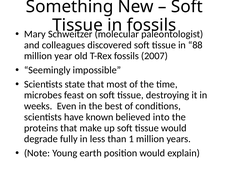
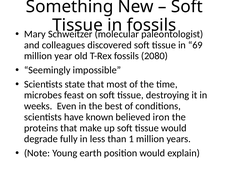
88: 88 -> 69
2007: 2007 -> 2080
into: into -> iron
